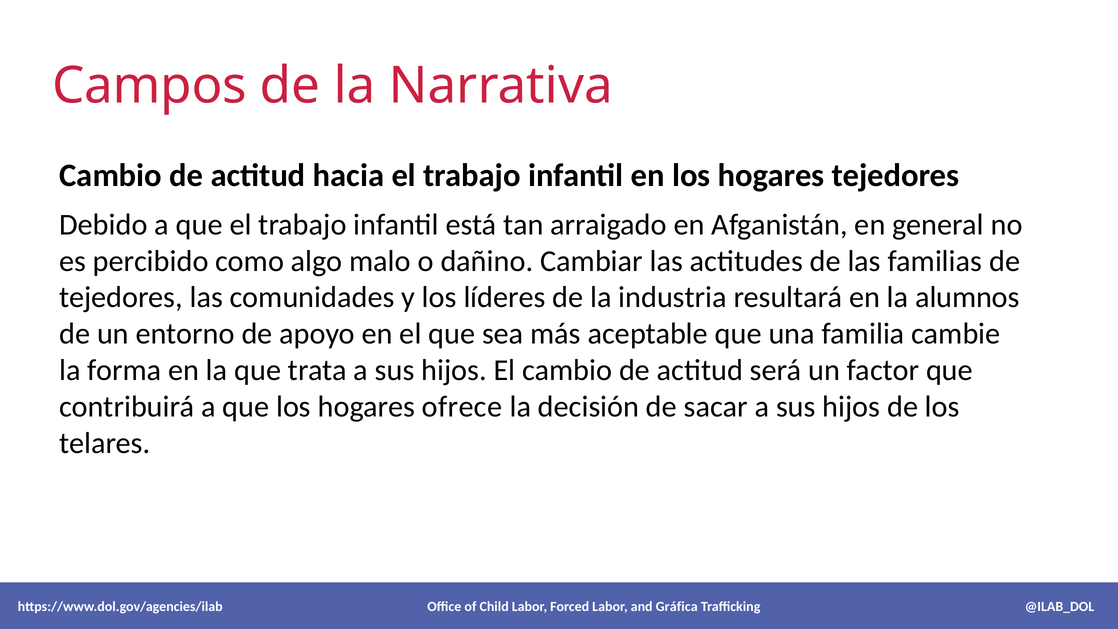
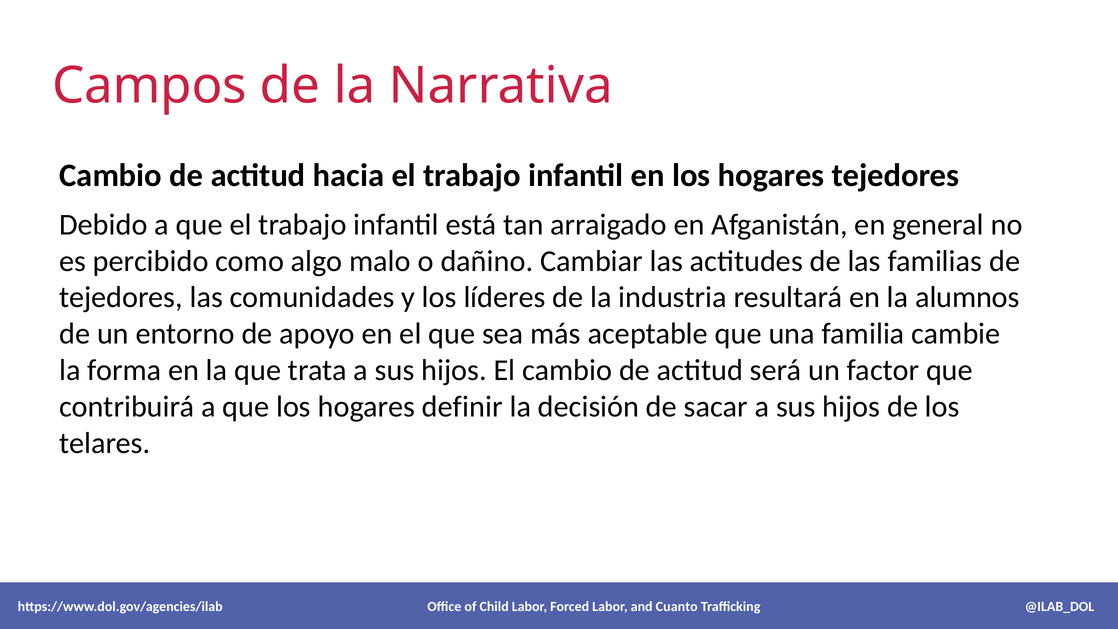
ofrece: ofrece -> definir
Gráfica: Gráfica -> Cuanto
